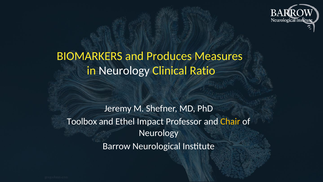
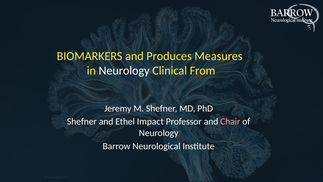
Ratio: Ratio -> From
Toolbox at (82, 121): Toolbox -> Shefner
Chair colour: yellow -> pink
